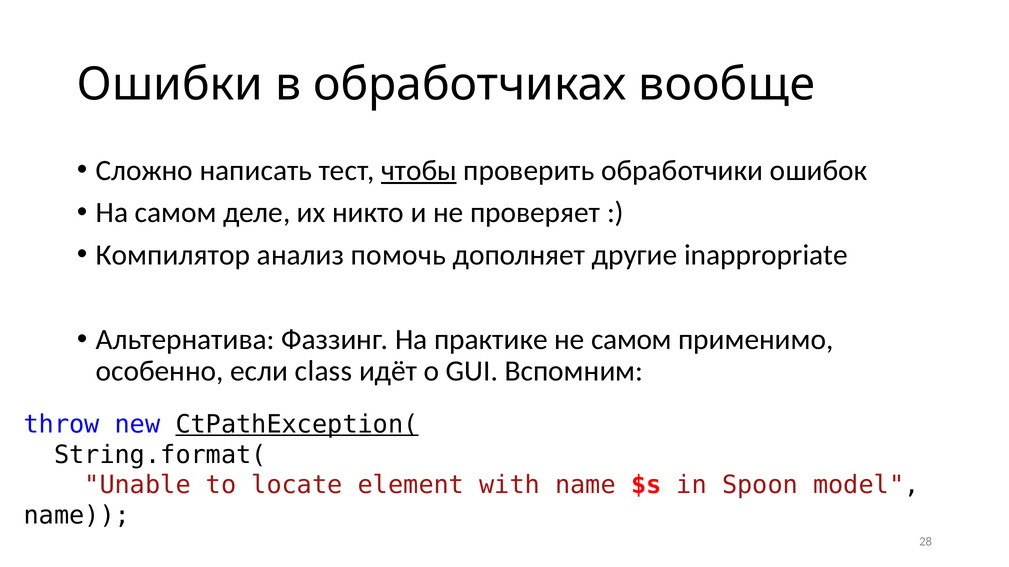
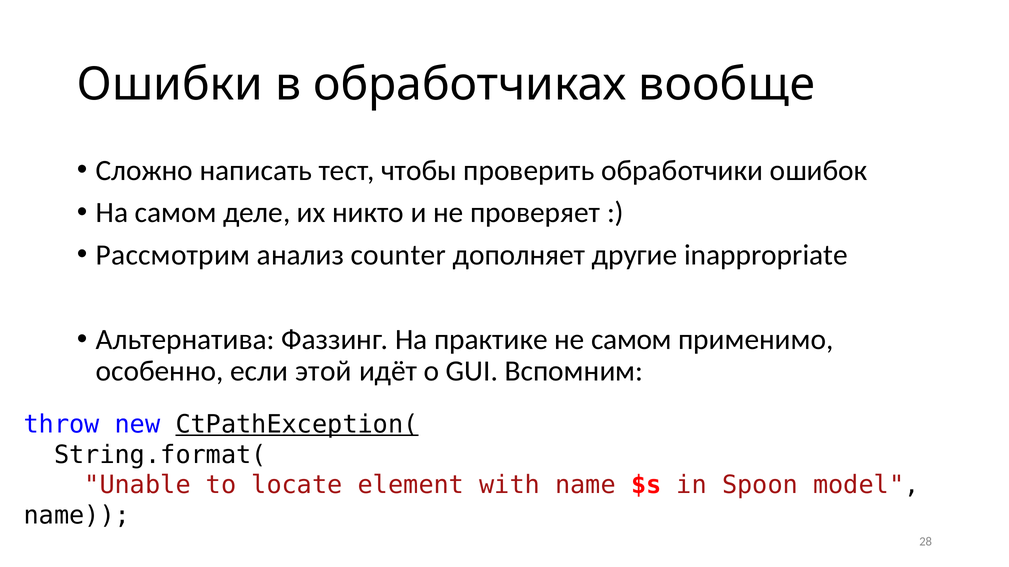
чтобы underline: present -> none
Компилятор: Компилятор -> Рассмотрим
помочь: помочь -> counter
class: class -> этой
